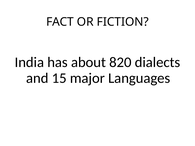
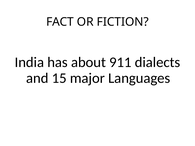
820: 820 -> 911
